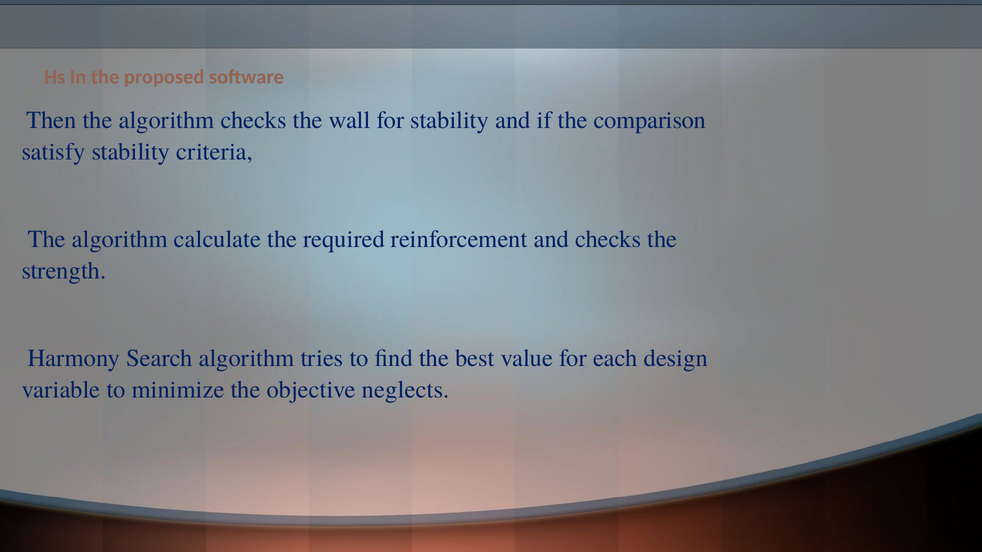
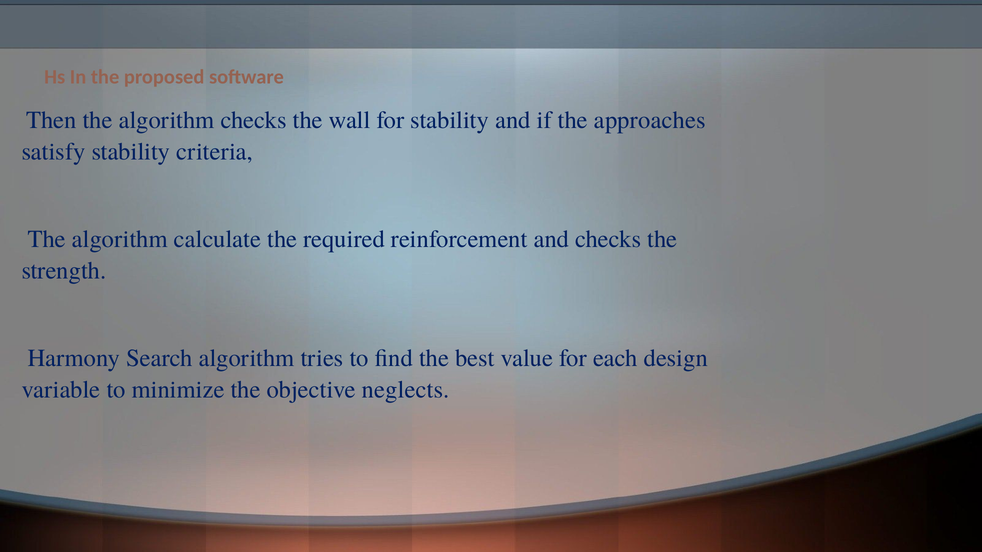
comparison: comparison -> approaches
